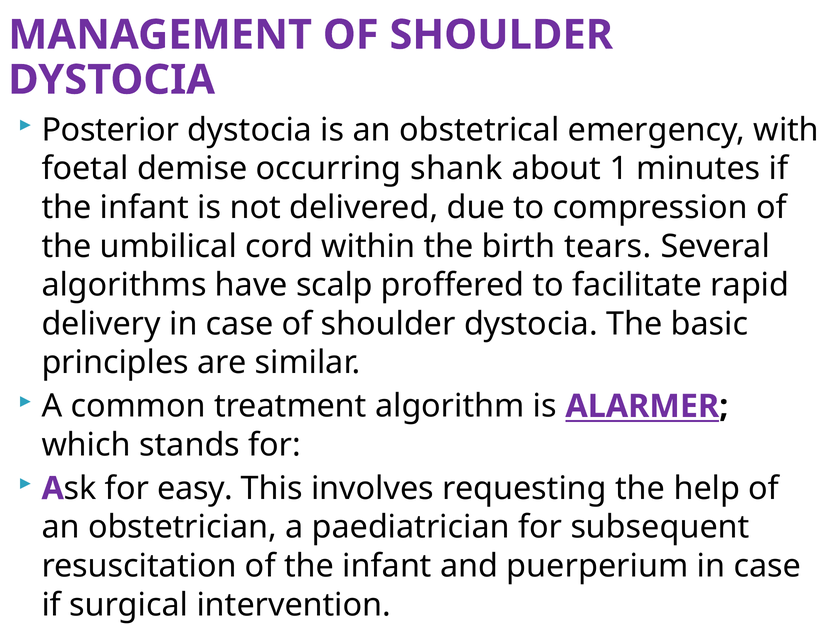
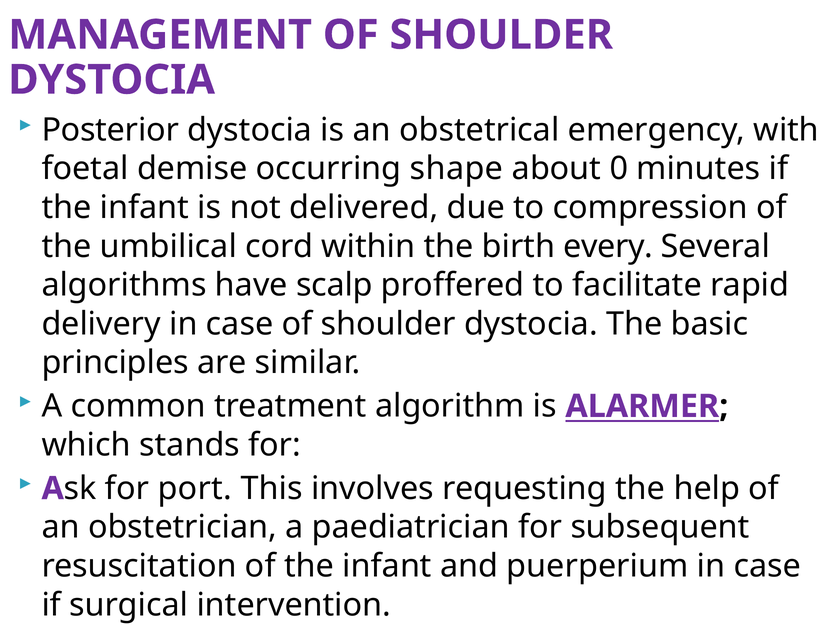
shank: shank -> shape
1: 1 -> 0
tears: tears -> every
easy: easy -> port
